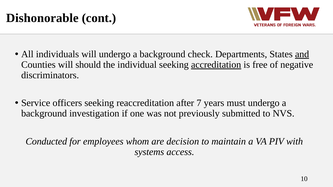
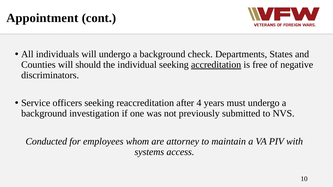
Dishonorable: Dishonorable -> Appointment
and underline: present -> none
7: 7 -> 4
decision: decision -> attorney
